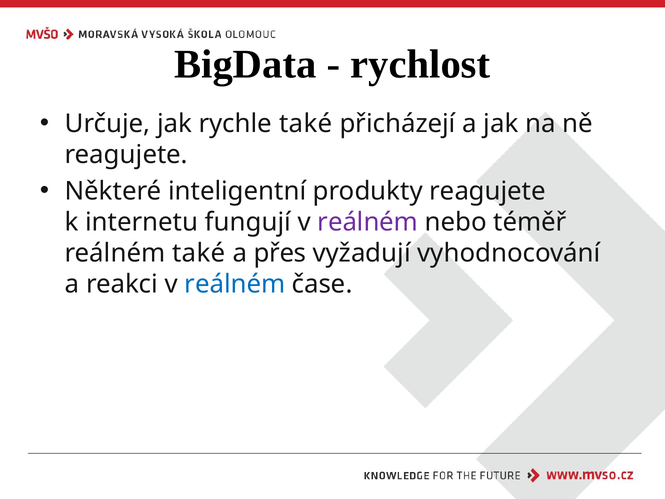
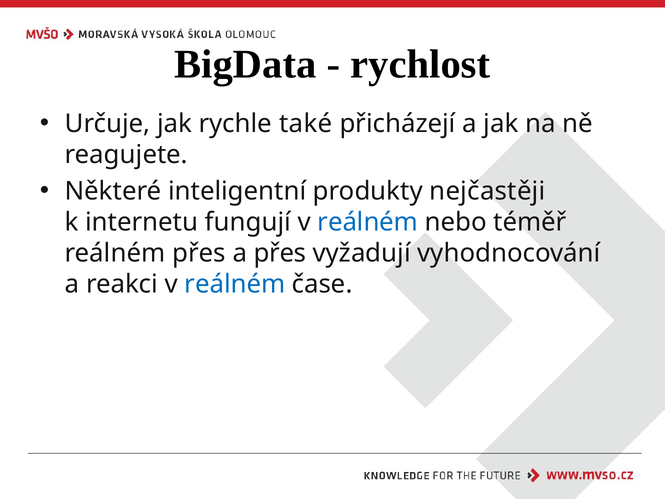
produkty reagujete: reagujete -> nejčastěji
reálném at (368, 222) colour: purple -> blue
reálném také: také -> přes
